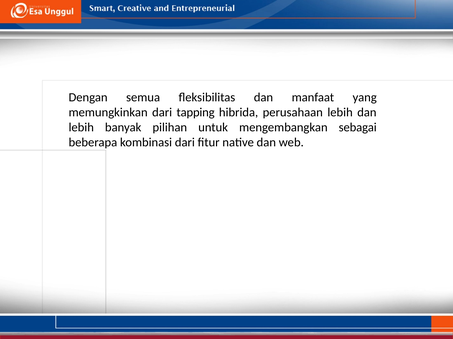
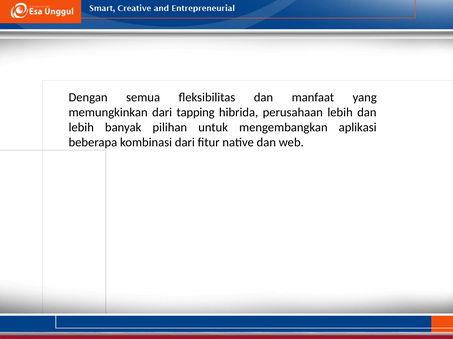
sebagai: sebagai -> aplikasi
